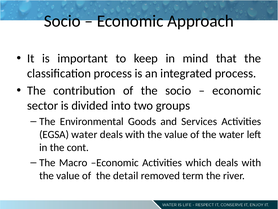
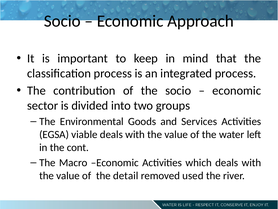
EGSA water: water -> viable
term: term -> used
